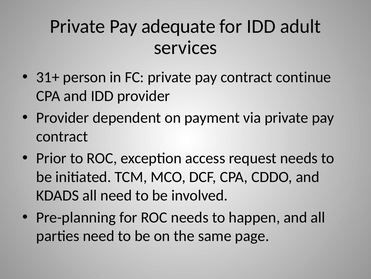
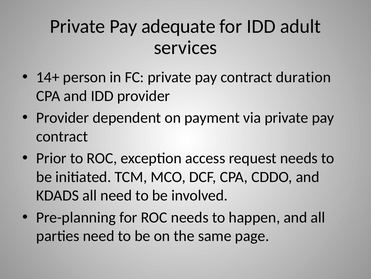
31+: 31+ -> 14+
continue: continue -> duration
